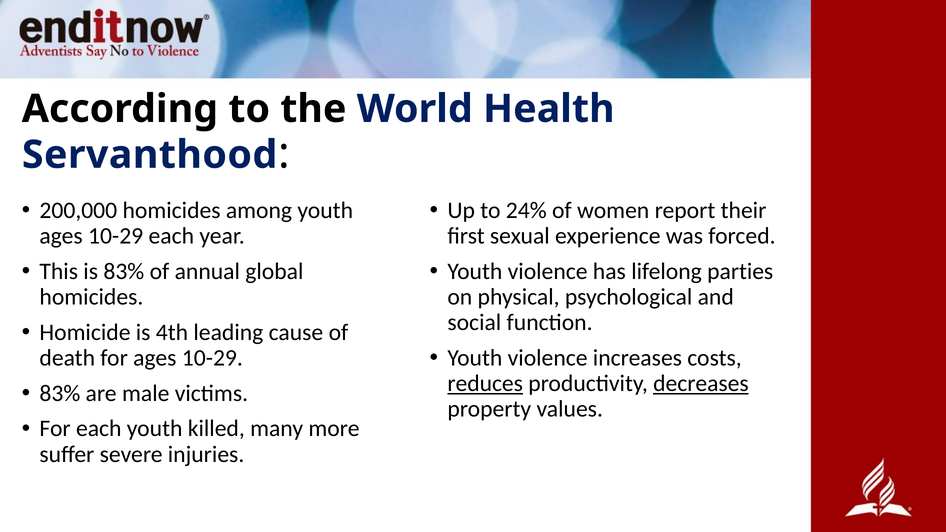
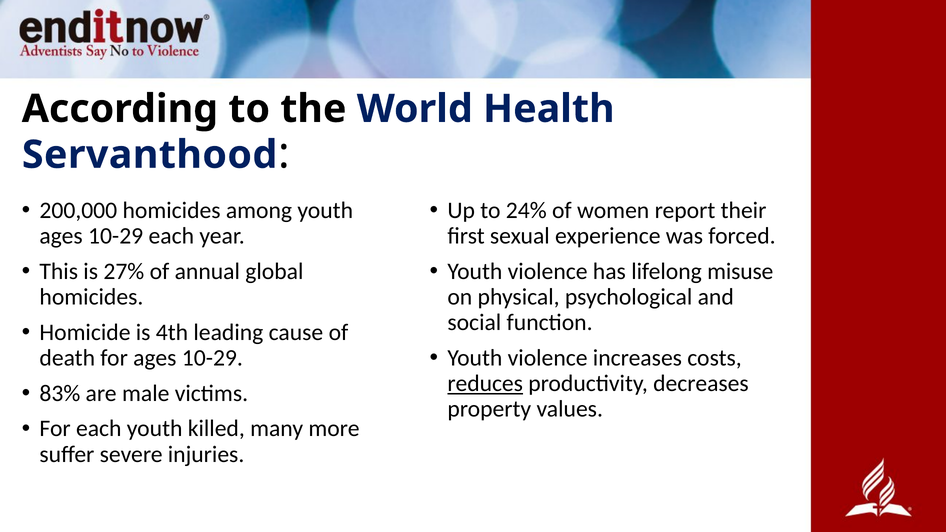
is 83%: 83% -> 27%
parties: parties -> misuse
decreases underline: present -> none
